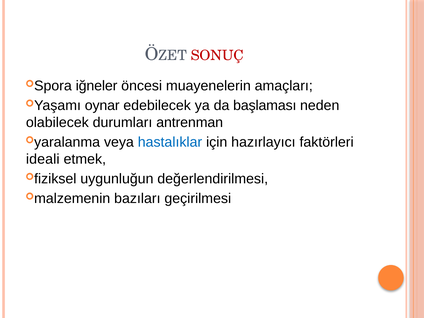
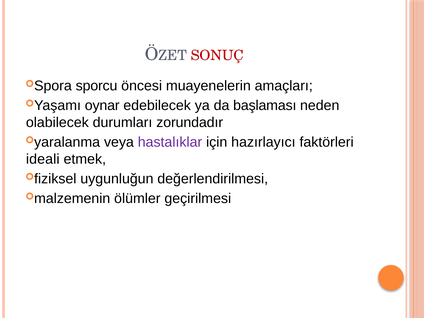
iğneler: iğneler -> sporcu
antrenman: antrenman -> zorundadır
hastalıklar colour: blue -> purple
bazıları: bazıları -> ölümler
